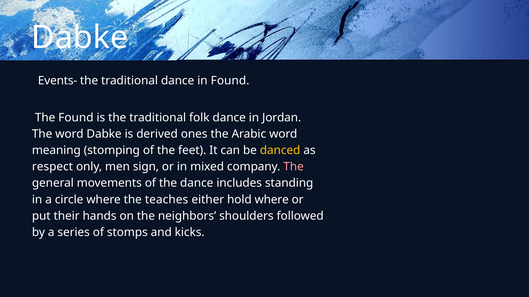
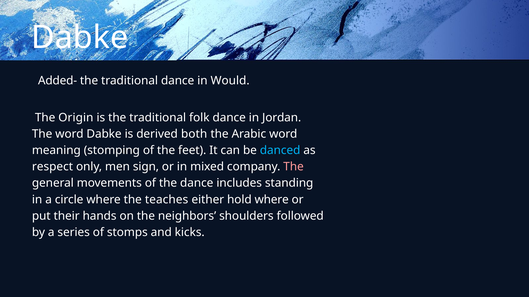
Events-: Events- -> Added-
in Found: Found -> Would
The Found: Found -> Origin
ones: ones -> both
danced colour: yellow -> light blue
